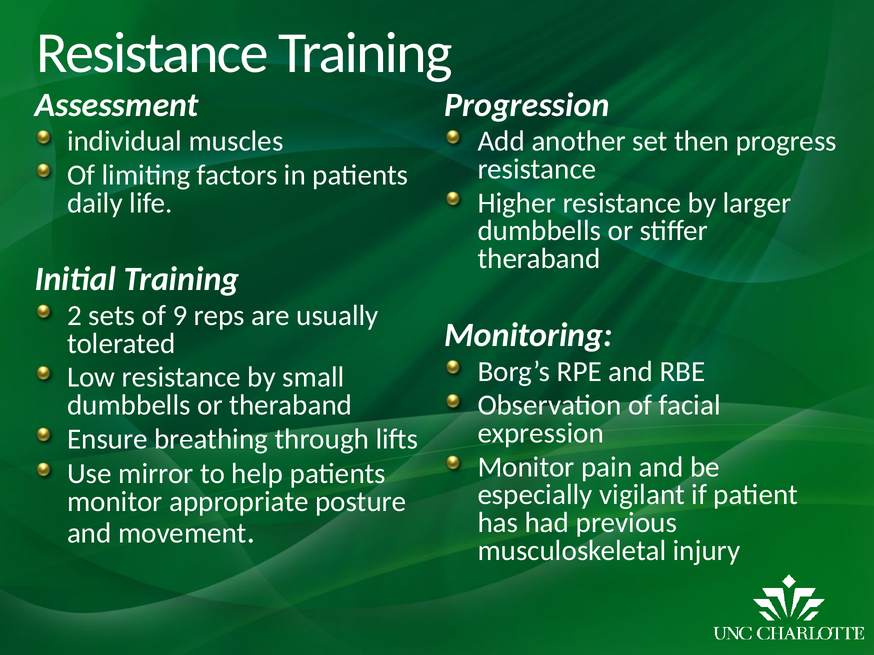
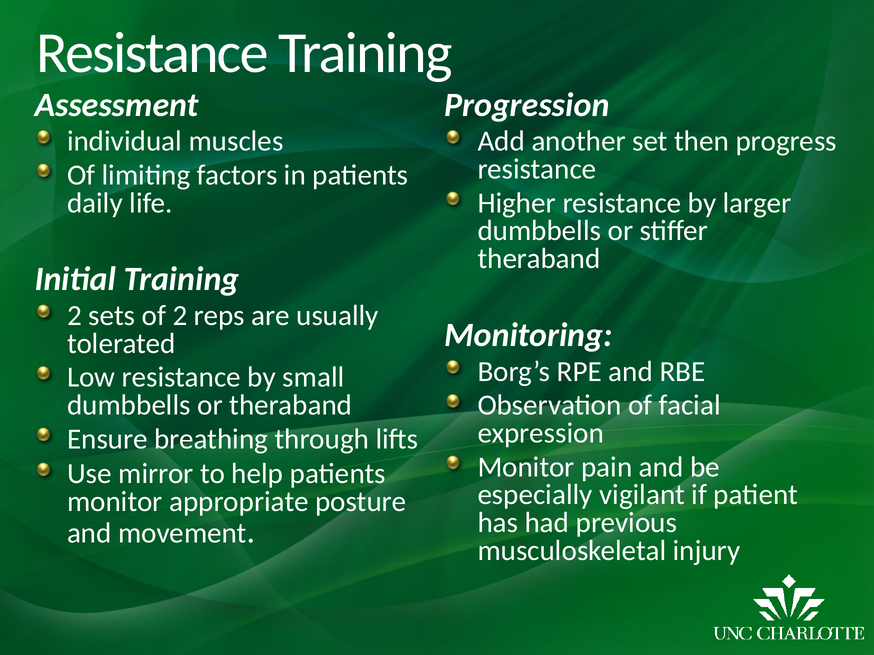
of 9: 9 -> 2
